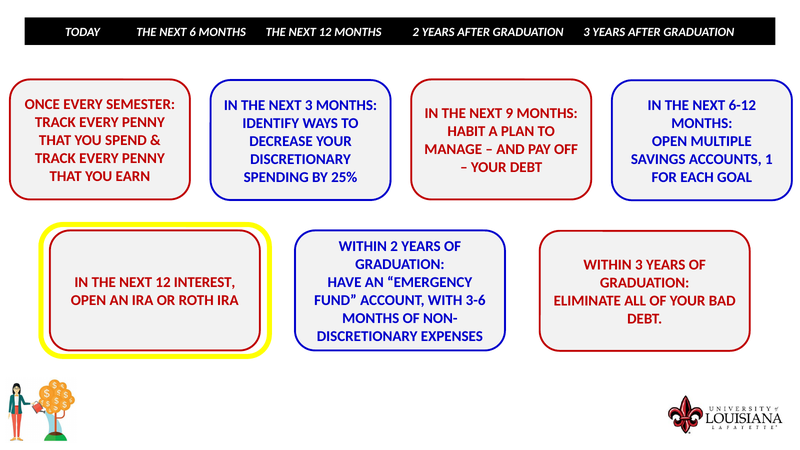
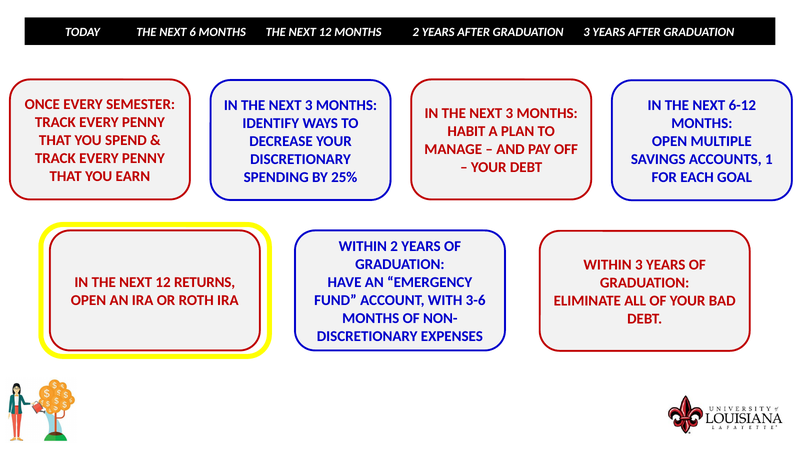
9 at (509, 113): 9 -> 3
INTEREST: INTEREST -> RETURNS
